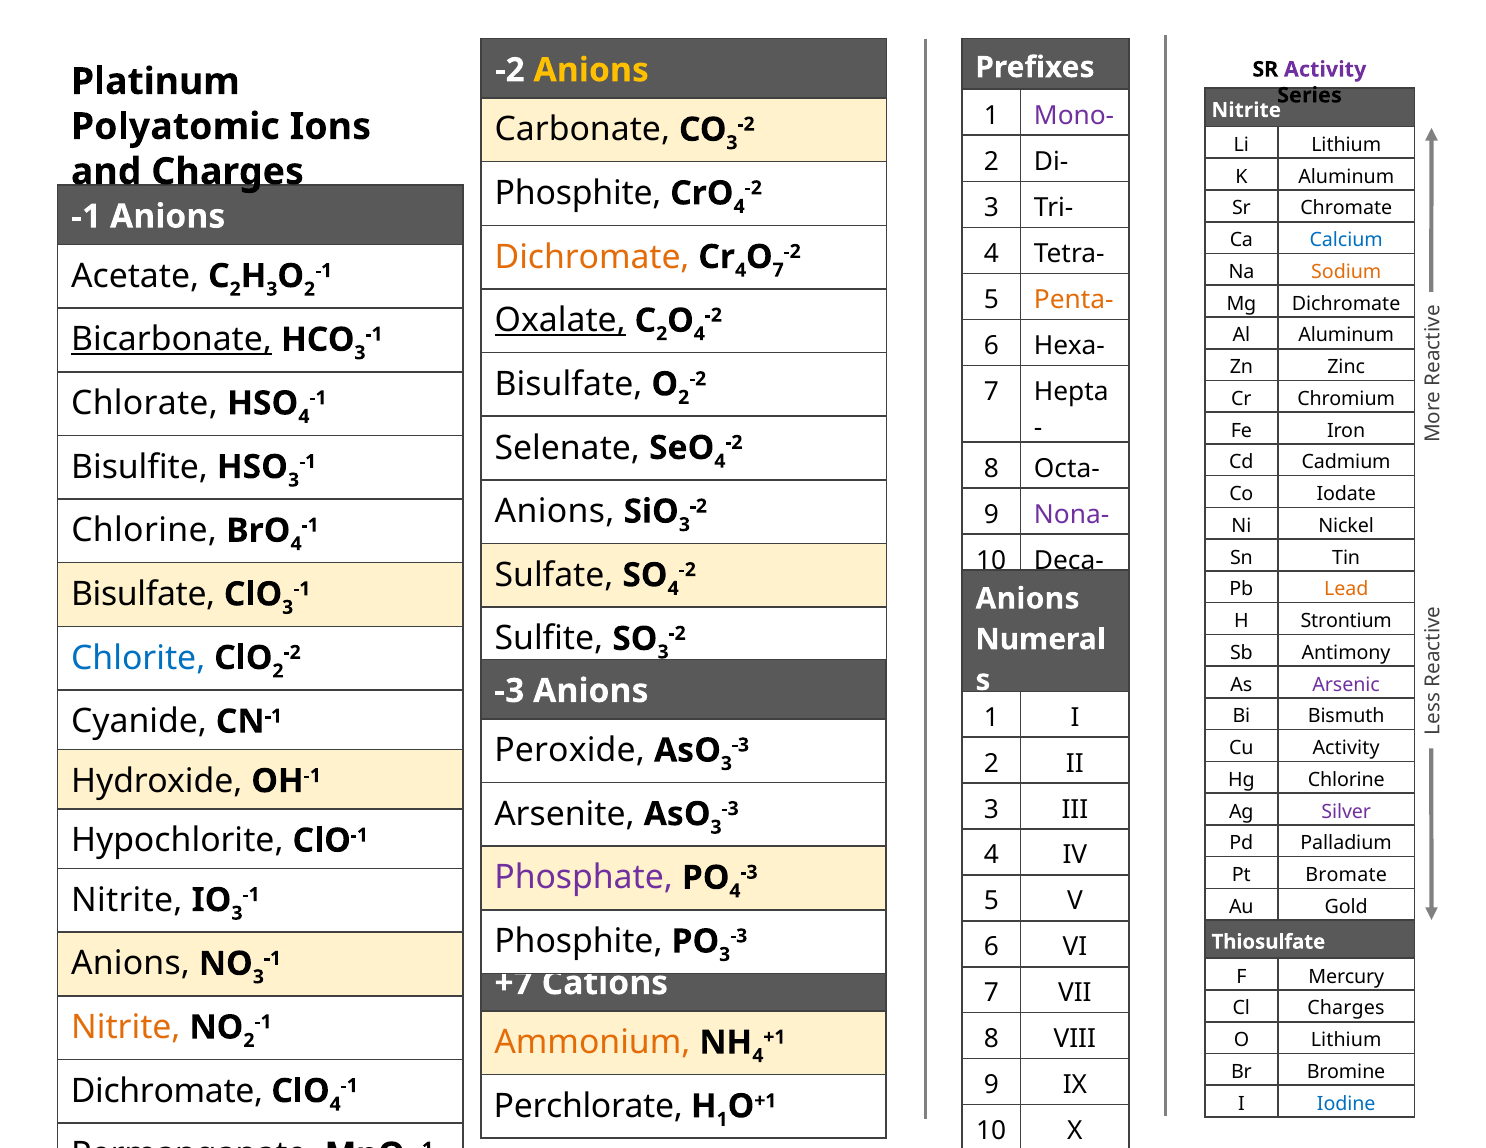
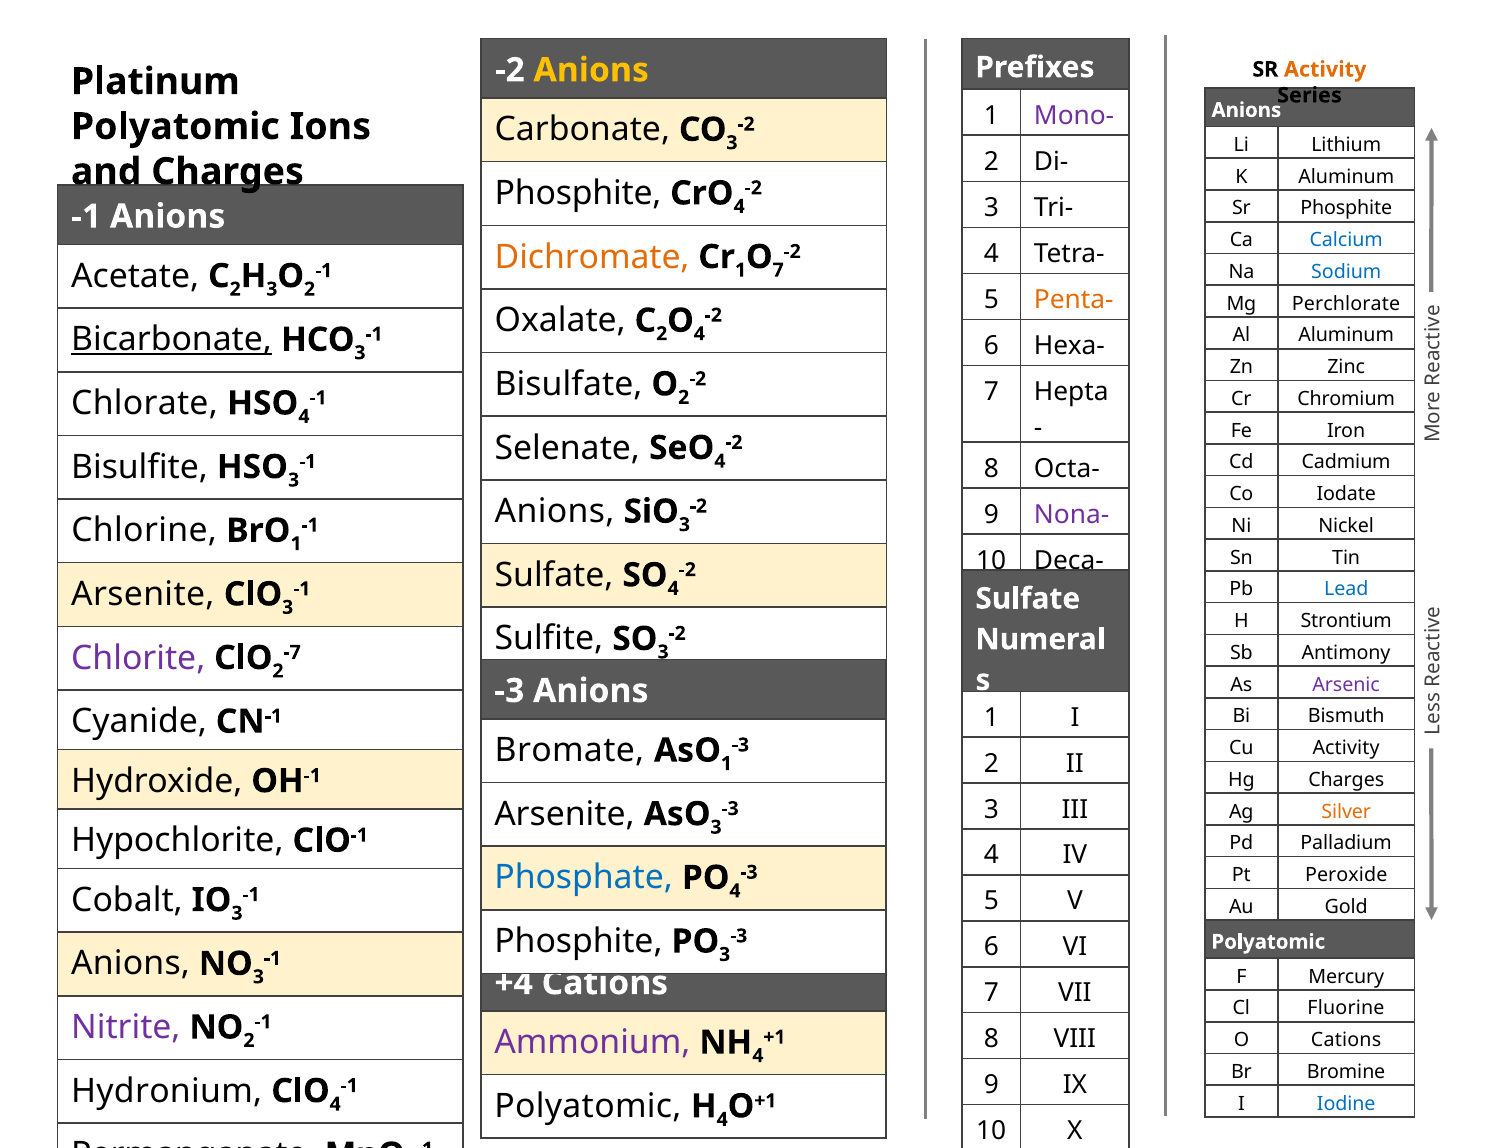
Activity at (1325, 69) colour: purple -> orange
Nitrite at (1246, 110): Nitrite -> Anions
Sr Chromate: Chromate -> Phosphite
Cr 4: 4 -> 1
Sodium colour: orange -> blue
Mg Dichromate: Dichromate -> Perchlorate
Oxalate underline: present -> none
4 at (296, 544): 4 -> 1
Lead colour: orange -> blue
Bisulfate at (143, 594): Bisulfate -> Arsenite
Anions at (1028, 599): Anions -> Sulfate
Chlorite colour: blue -> purple
-2 at (292, 653): -2 -> -7
Peroxide: Peroxide -> Bromate
3 at (726, 764): 3 -> 1
Hg Chlorine: Chlorine -> Charges
Silver colour: purple -> orange
Phosphate colour: purple -> blue
Bromate: Bromate -> Peroxide
Nitrite at (127, 900): Nitrite -> Cobalt
Thiosulfate at (1268, 942): Thiosulfate -> Polyatomic
+7: +7 -> +4
Cl Charges: Charges -> Fluorine
Nitrite at (126, 1028) colour: orange -> purple
Ammonium colour: orange -> purple
O Lithium: Lithium -> Cations
Dichromate at (167, 1091): Dichromate -> Hydronium
Perchlorate at (588, 1106): Perchlorate -> Polyatomic
H 1: 1 -> 4
